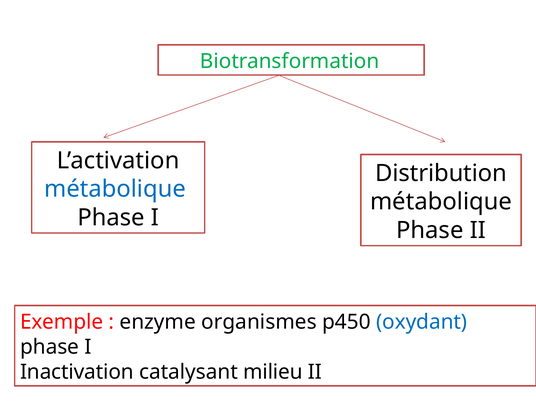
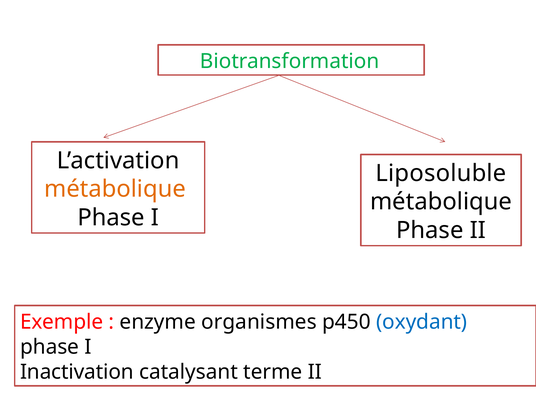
Distribution: Distribution -> Liposoluble
métabolique at (115, 189) colour: blue -> orange
milieu: milieu -> terme
